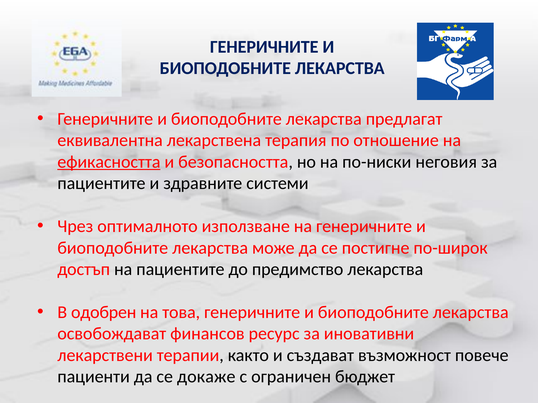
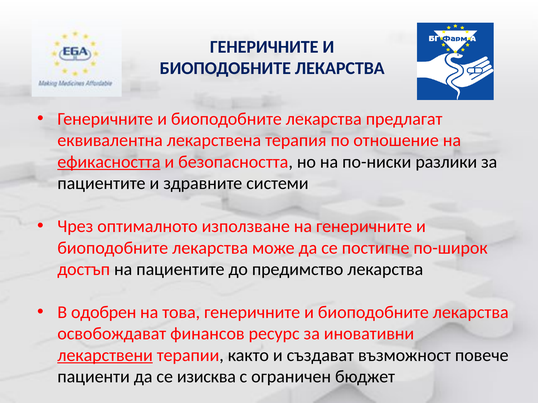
неговия: неговия -> разлики
лекарствени underline: none -> present
докаже: докаже -> изисква
